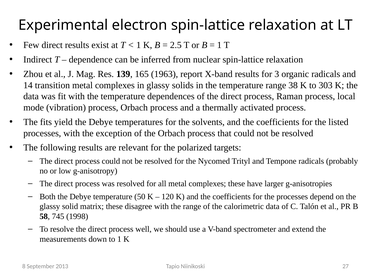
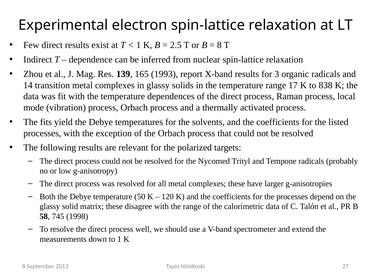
1 at (219, 45): 1 -> 8
1963: 1963 -> 1993
38: 38 -> 17
303: 303 -> 838
